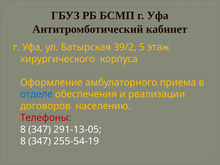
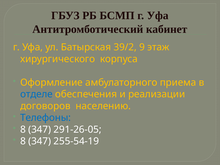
5: 5 -> 9
Телефоны colour: red -> blue
291-13-05: 291-13-05 -> 291-26-05
